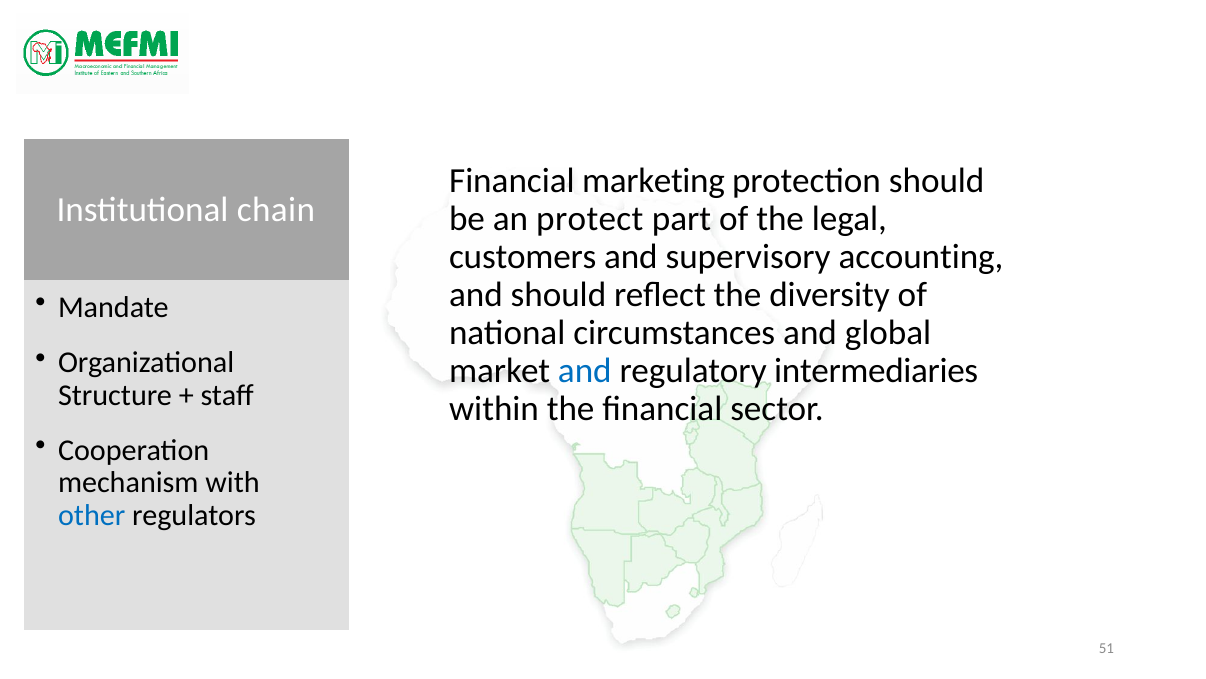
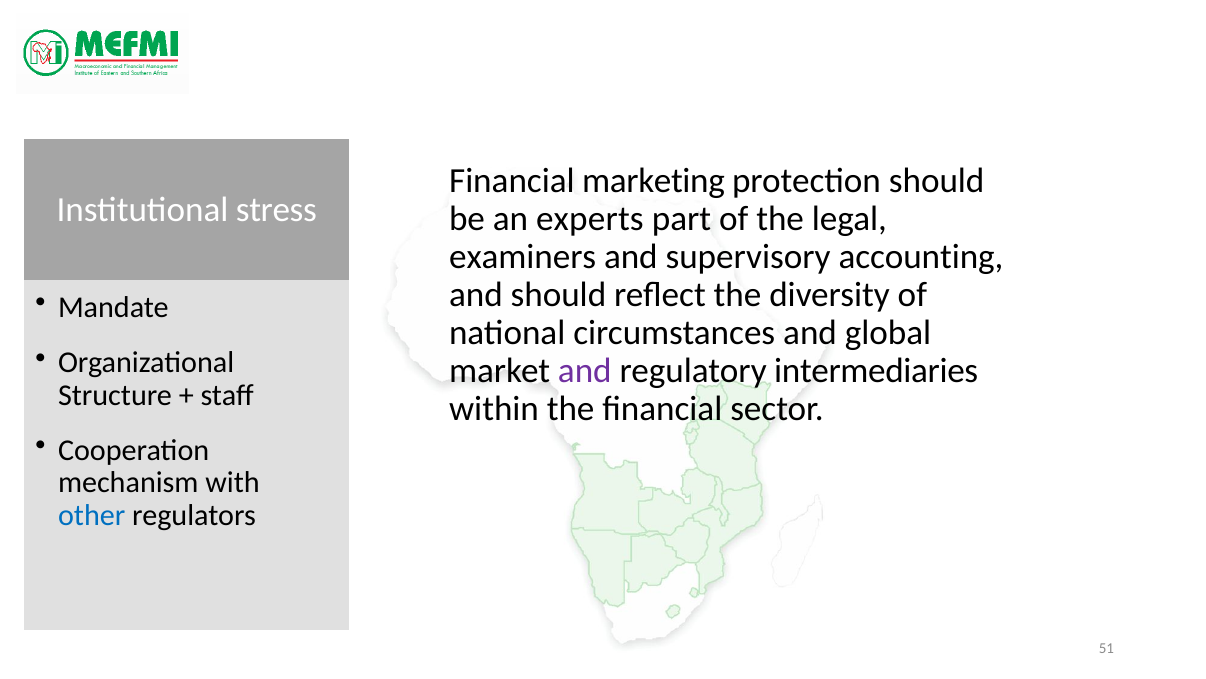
chain: chain -> stress
protect: protect -> experts
customers: customers -> examiners
and at (585, 371) colour: blue -> purple
